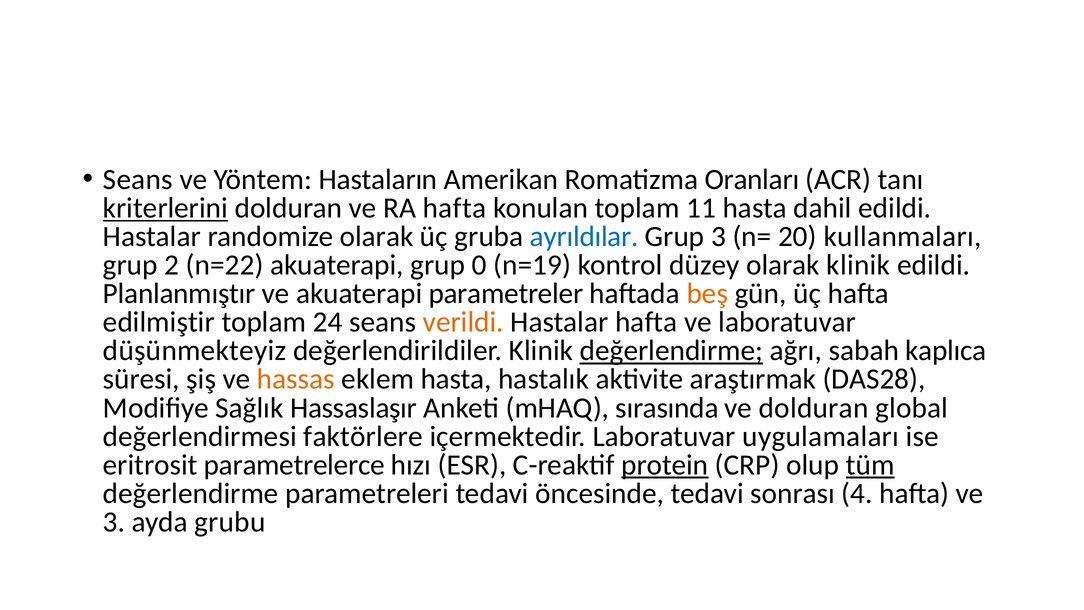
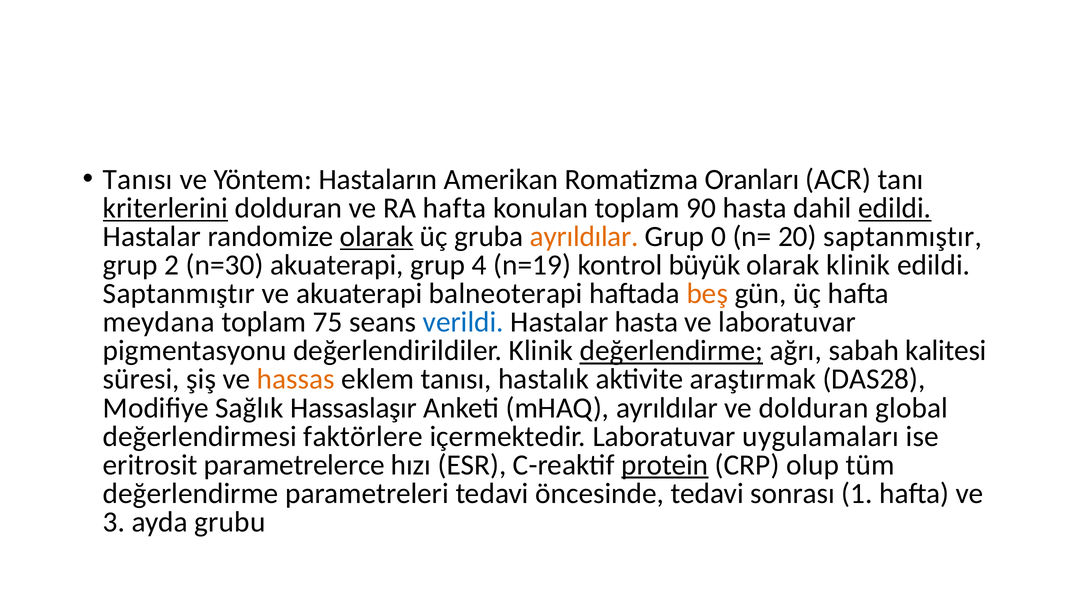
Seans at (138, 180): Seans -> Tanısı
11: 11 -> 90
edildi at (895, 208) underline: none -> present
olarak at (377, 237) underline: none -> present
ayrıldılar at (584, 237) colour: blue -> orange
Grup 3: 3 -> 0
20 kullanmaları: kullanmaları -> saptanmıştır
n=22: n=22 -> n=30
0: 0 -> 4
düzey: düzey -> büyük
Planlanmıştır at (179, 294): Planlanmıştır -> Saptanmıştır
parametreler: parametreler -> balneoterapi
edilmiştir: edilmiştir -> meydana
24: 24 -> 75
verildi colour: orange -> blue
Hastalar hafta: hafta -> hasta
düşünmekteyiz: düşünmekteyiz -> pigmentasyonu
kaplıca: kaplıca -> kalitesi
eklem hasta: hasta -> tanısı
mHAQ sırasında: sırasında -> ayrıldılar
tüm underline: present -> none
4: 4 -> 1
